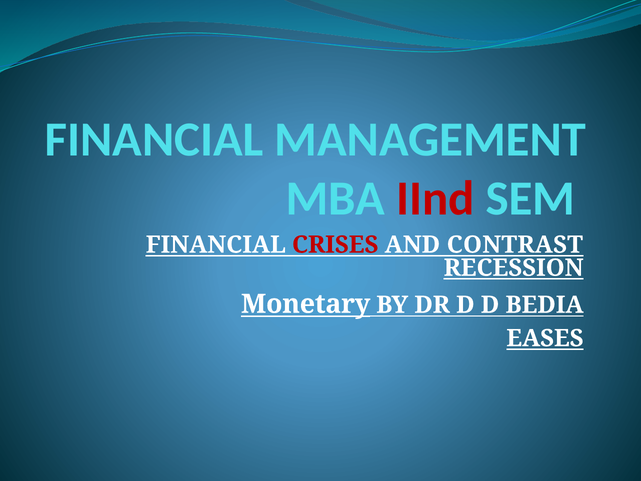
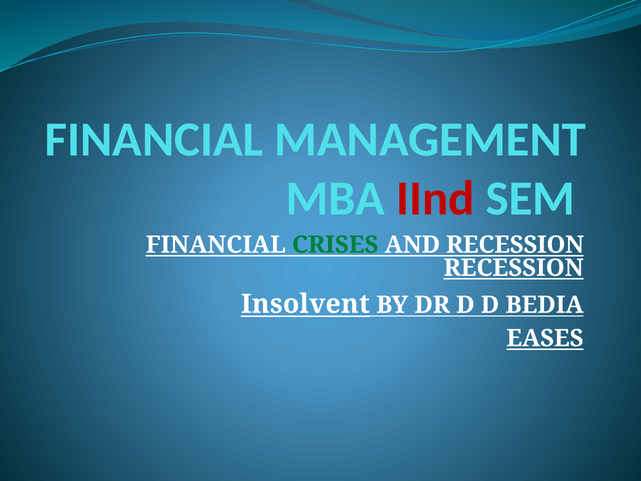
CRISES colour: red -> green
AND CONTRAST: CONTRAST -> RECESSION
Monetary: Monetary -> Insolvent
